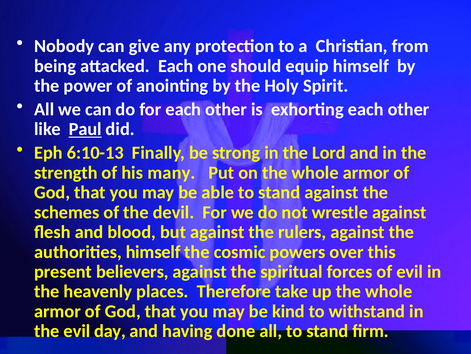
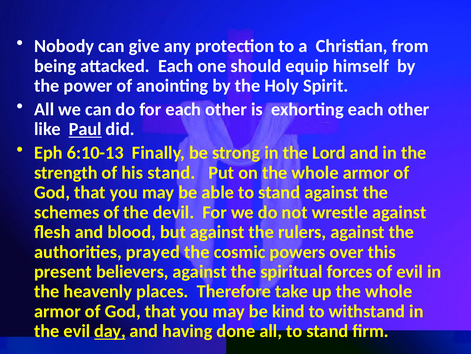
his many: many -> stand
authorities himself: himself -> prayed
day underline: none -> present
